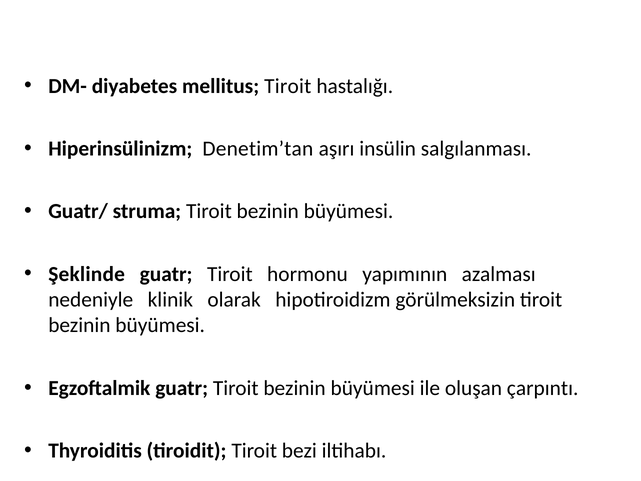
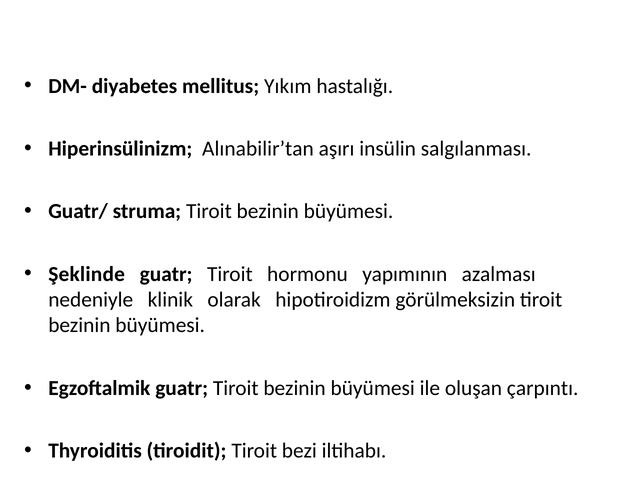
mellitus Tiroit: Tiroit -> Yıkım
Denetim’tan: Denetim’tan -> Alınabilir’tan
